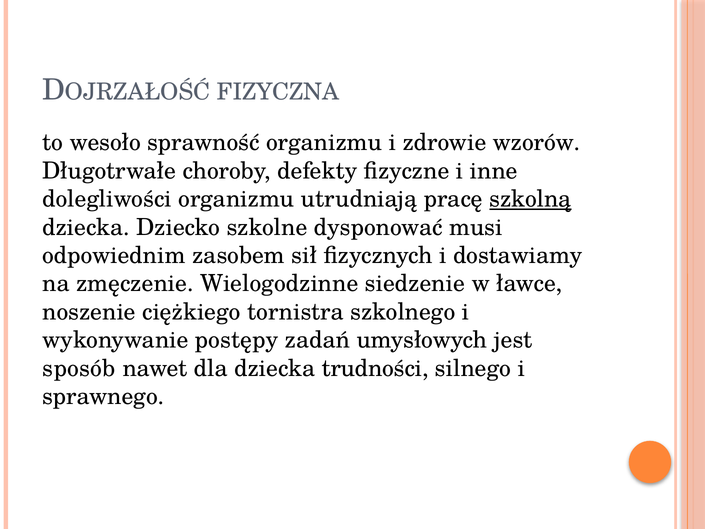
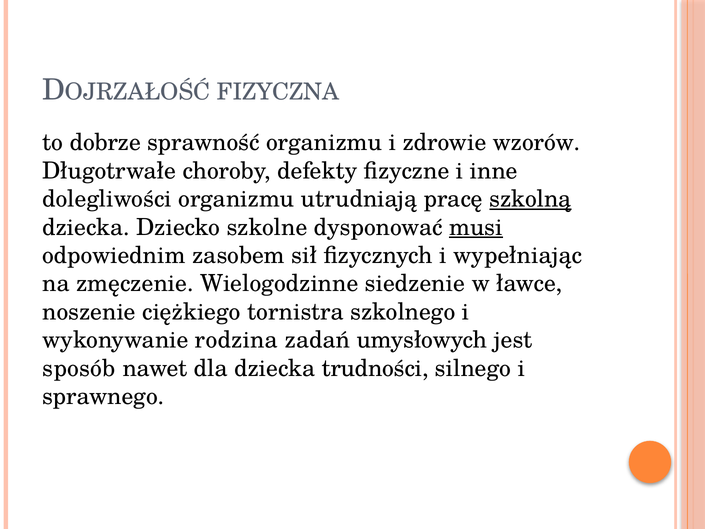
wesoło: wesoło -> dobrze
musi underline: none -> present
dostawiamy: dostawiamy -> wypełniając
postępy: postępy -> rodzina
